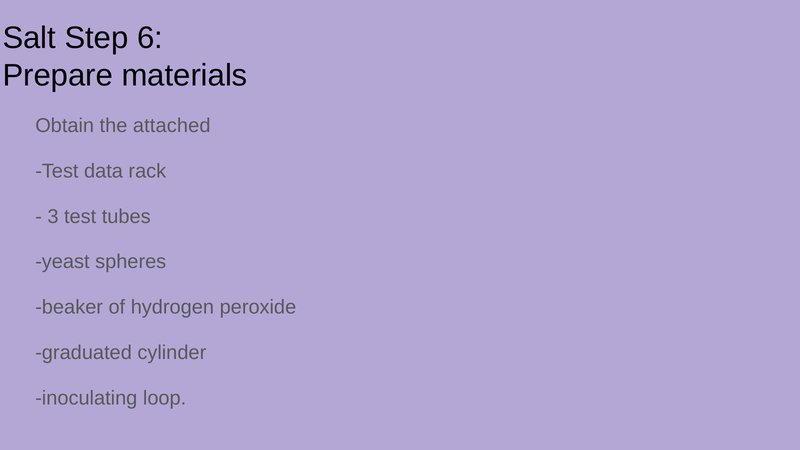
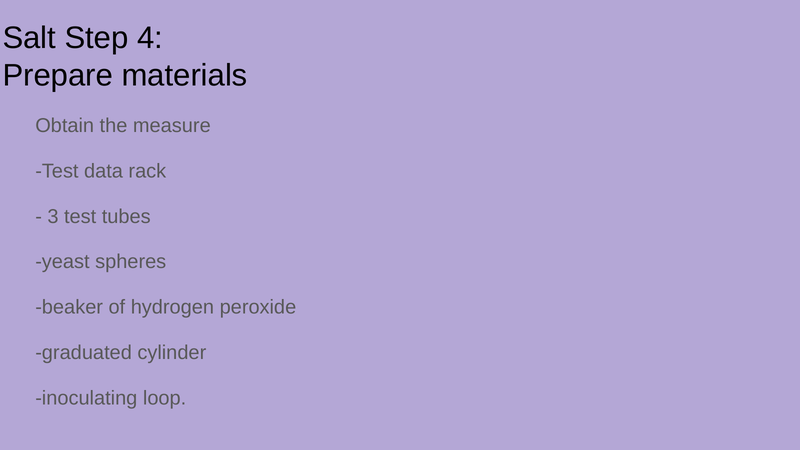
6: 6 -> 4
attached: attached -> measure
